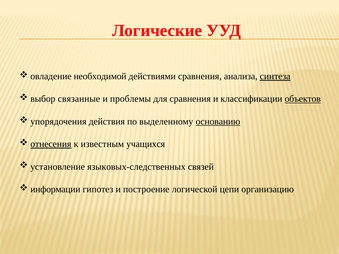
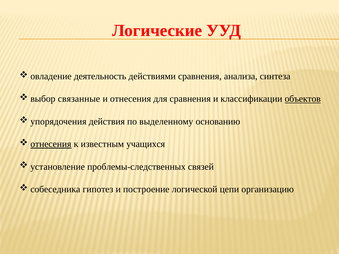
необходимой: необходимой -> деятельность
синтеза underline: present -> none
и проблемы: проблемы -> отнесения
основанию underline: present -> none
языковых-следственных: языковых-следственных -> проблемы-следственных
информации: информации -> собеседника
